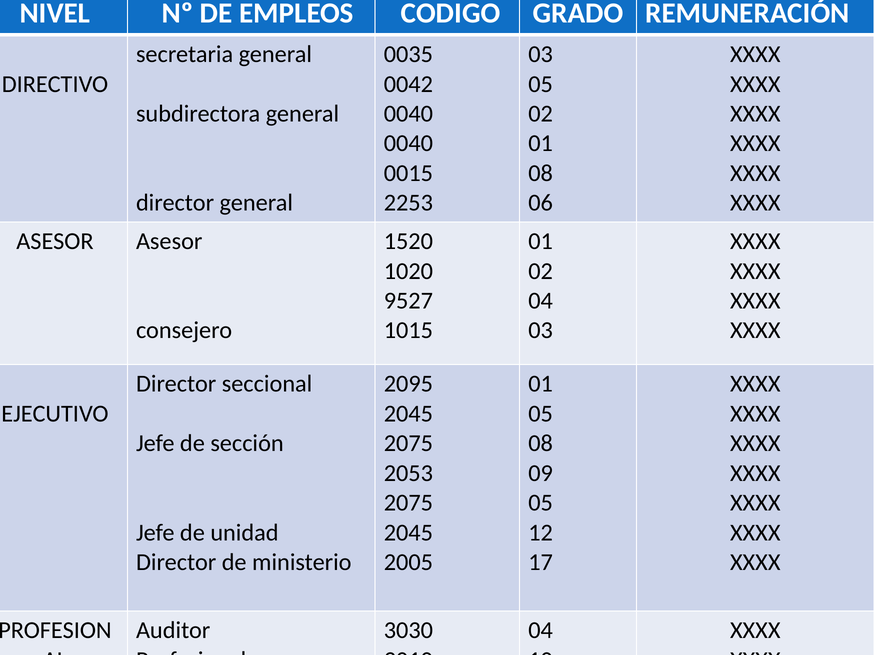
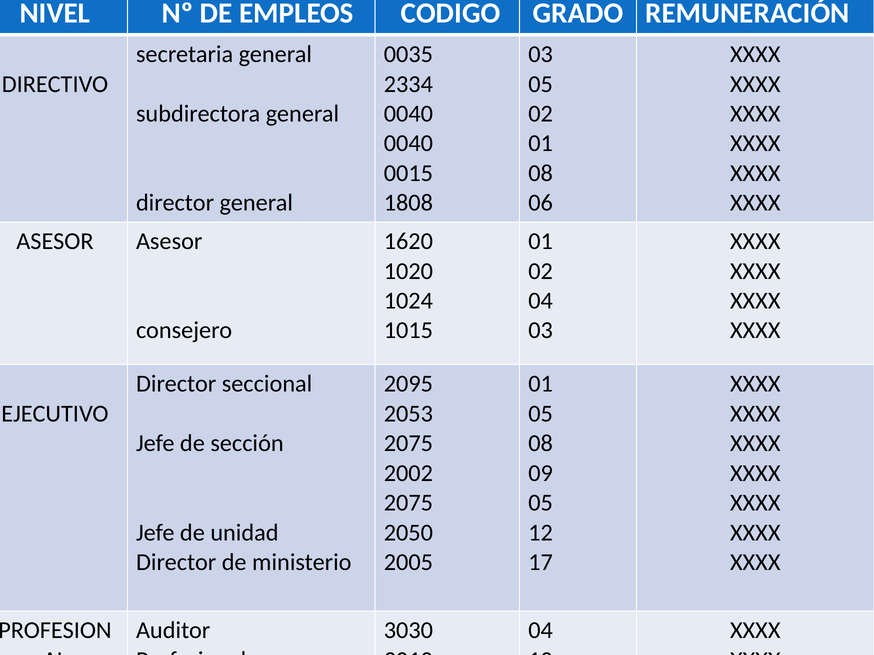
0042: 0042 -> 2334
2253: 2253 -> 1808
1520: 1520 -> 1620
9527: 9527 -> 1024
2045 at (408, 414): 2045 -> 2053
2053: 2053 -> 2002
2045 at (408, 533): 2045 -> 2050
